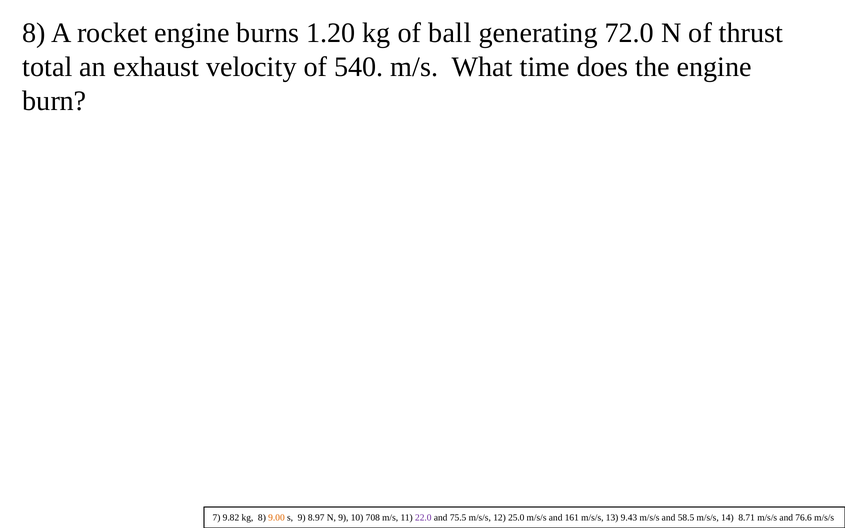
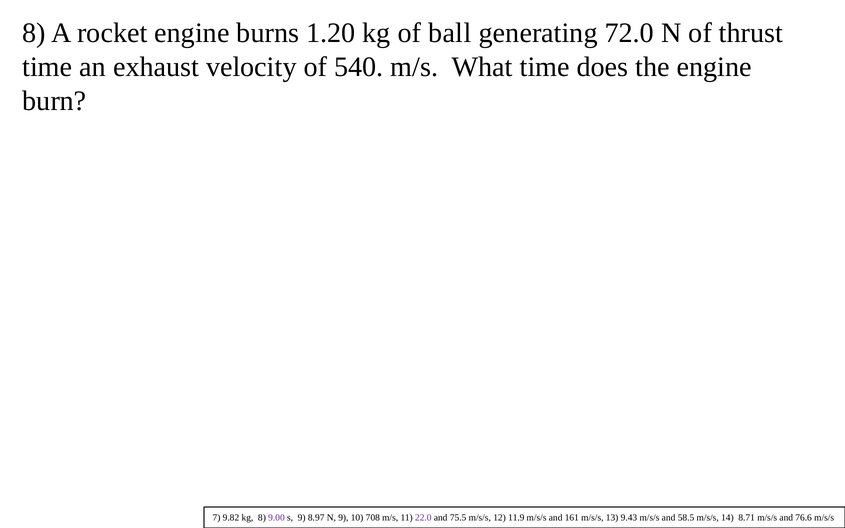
total at (47, 67): total -> time
9.00 colour: orange -> purple
25.0: 25.0 -> 11.9
